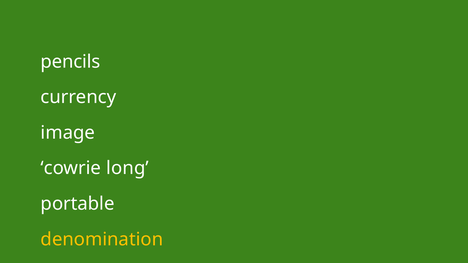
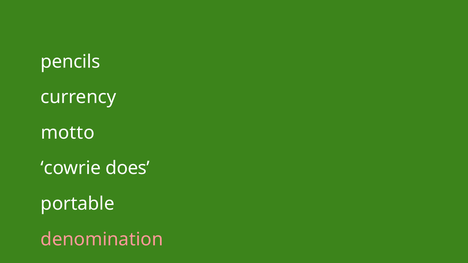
image: image -> motto
long: long -> does
denomination colour: yellow -> pink
